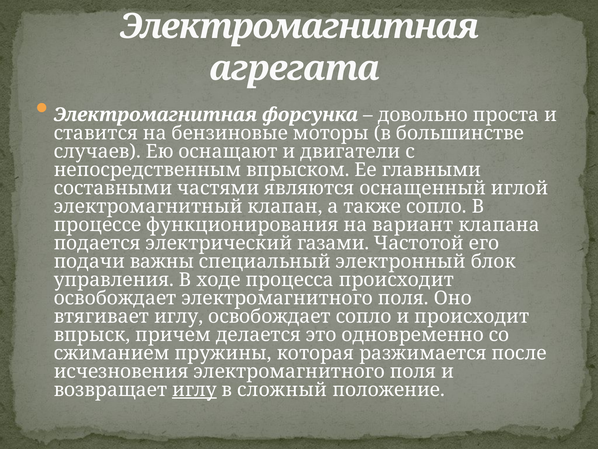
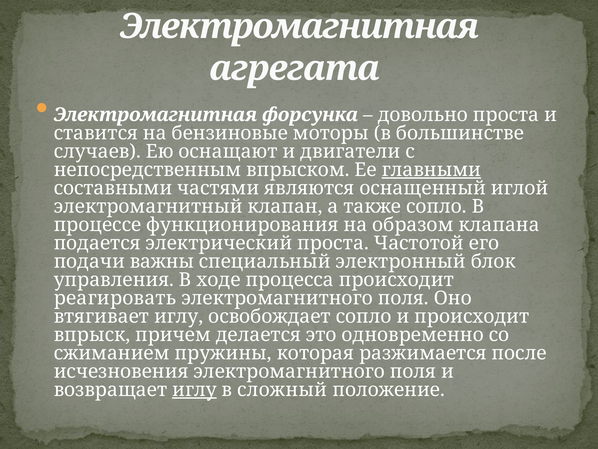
главными underline: none -> present
вариант: вариант -> образом
электрический газами: газами -> проста
освобождает at (115, 298): освобождает -> реагировать
